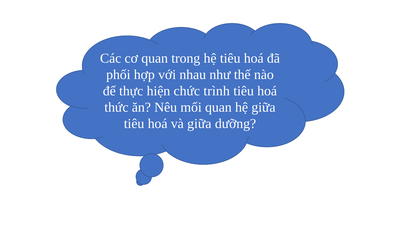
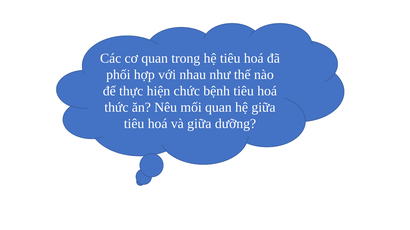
trình: trình -> bệnh
